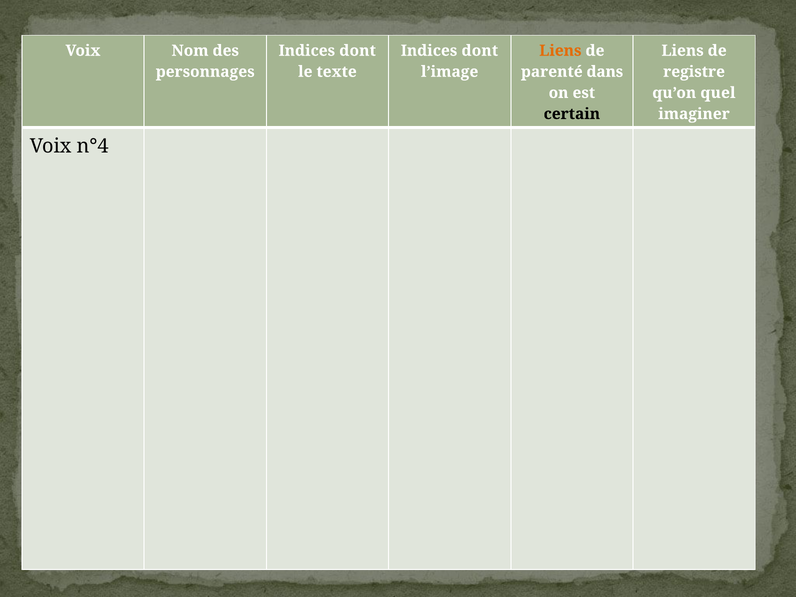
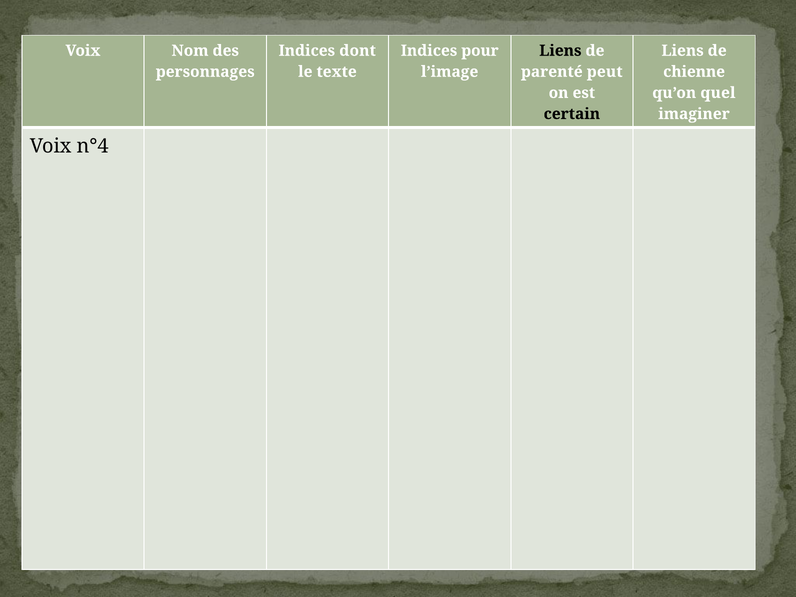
dont at (480, 51): dont -> pour
Liens at (560, 51) colour: orange -> black
dans: dans -> peut
registre: registre -> chienne
